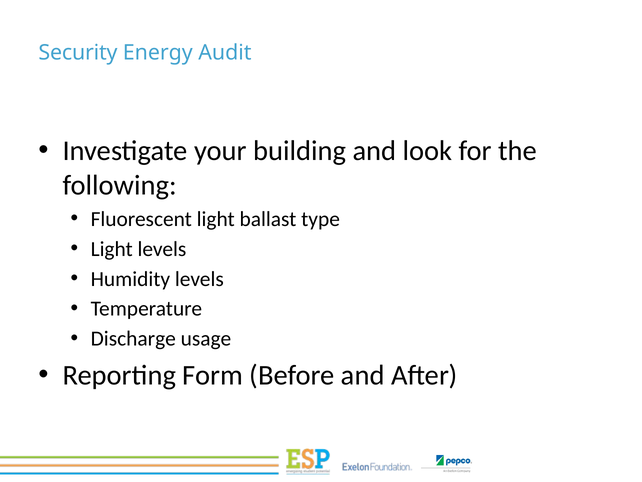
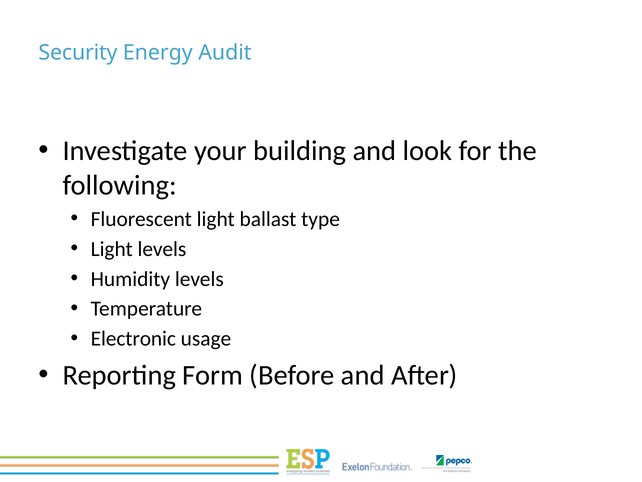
Discharge: Discharge -> Electronic
